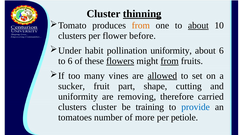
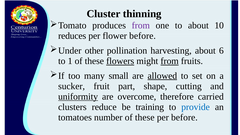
thinning underline: present -> none
from at (141, 25) colour: orange -> purple
about at (198, 25) underline: present -> none
clusters at (72, 36): clusters -> reduces
habit: habit -> other
pollination uniformity: uniformity -> harvesting
to 6: 6 -> 1
vines: vines -> small
uniformity at (78, 97) underline: none -> present
removing: removing -> overcome
clusters cluster: cluster -> reduce
number of more: more -> these
per petiole: petiole -> before
